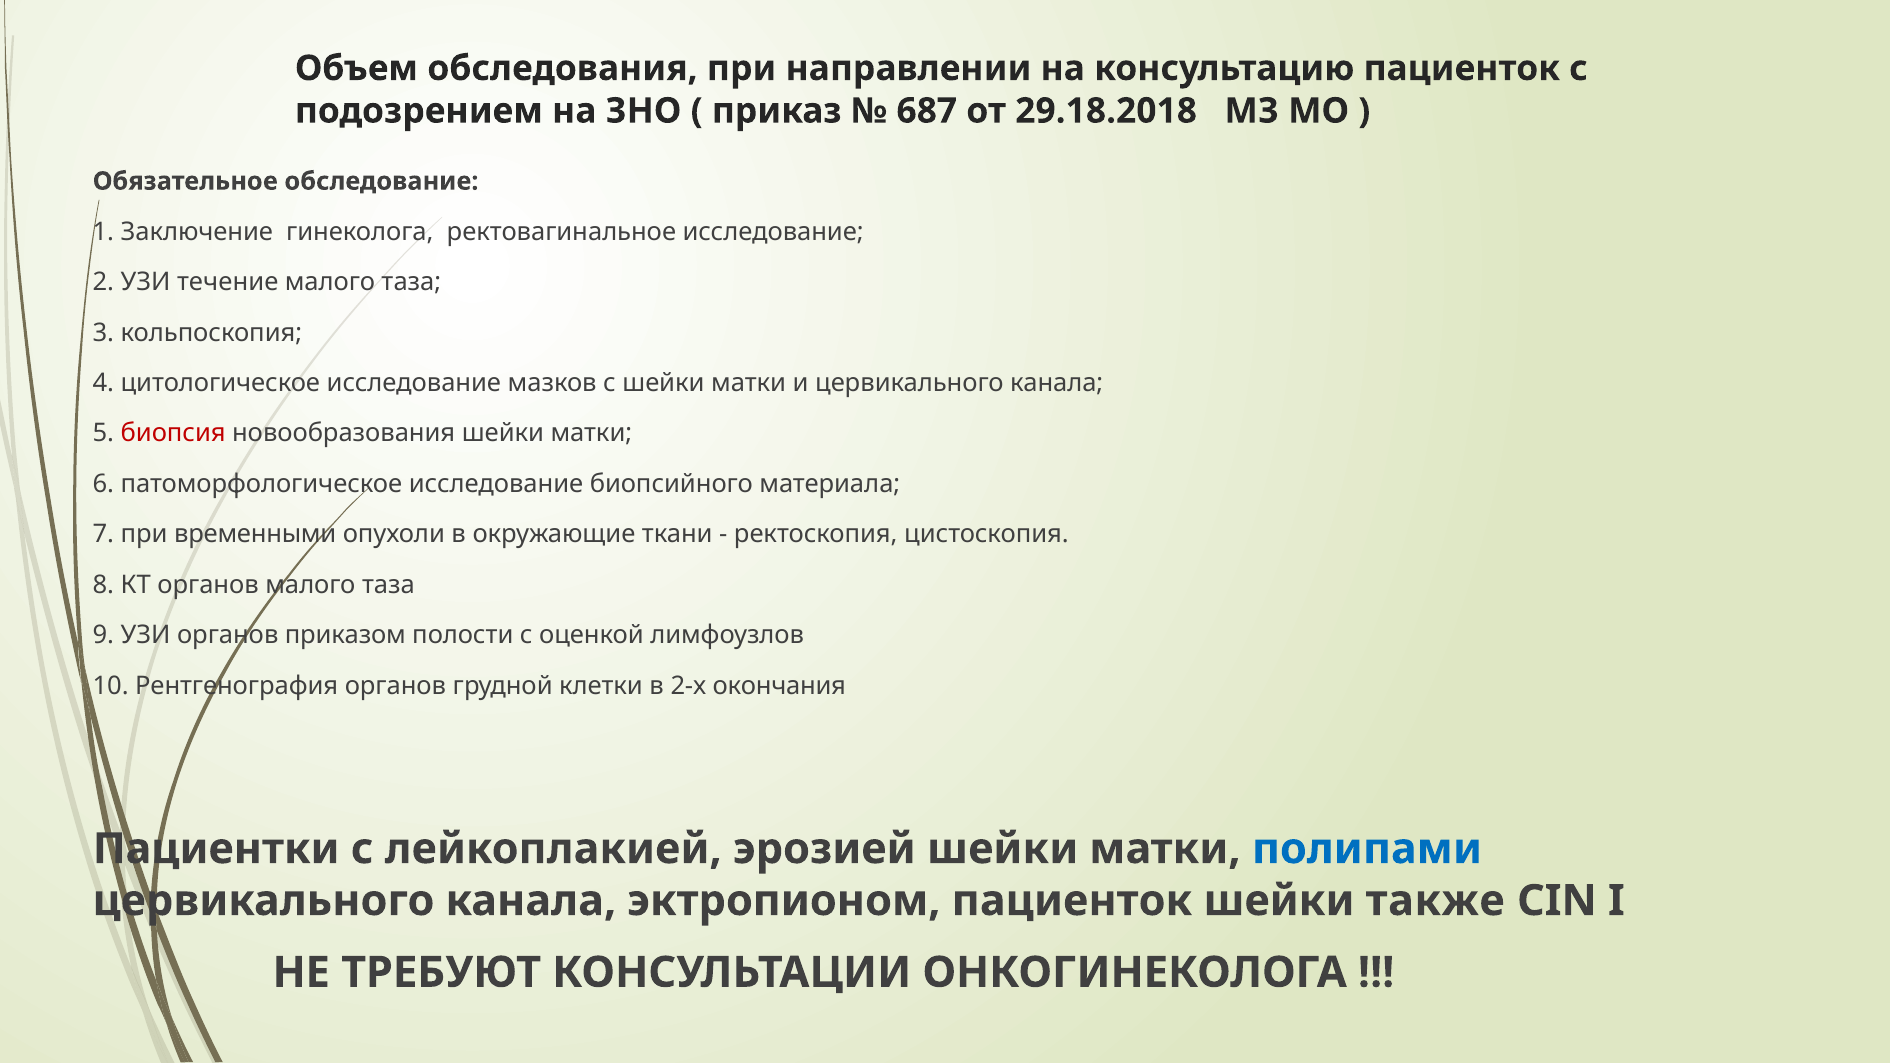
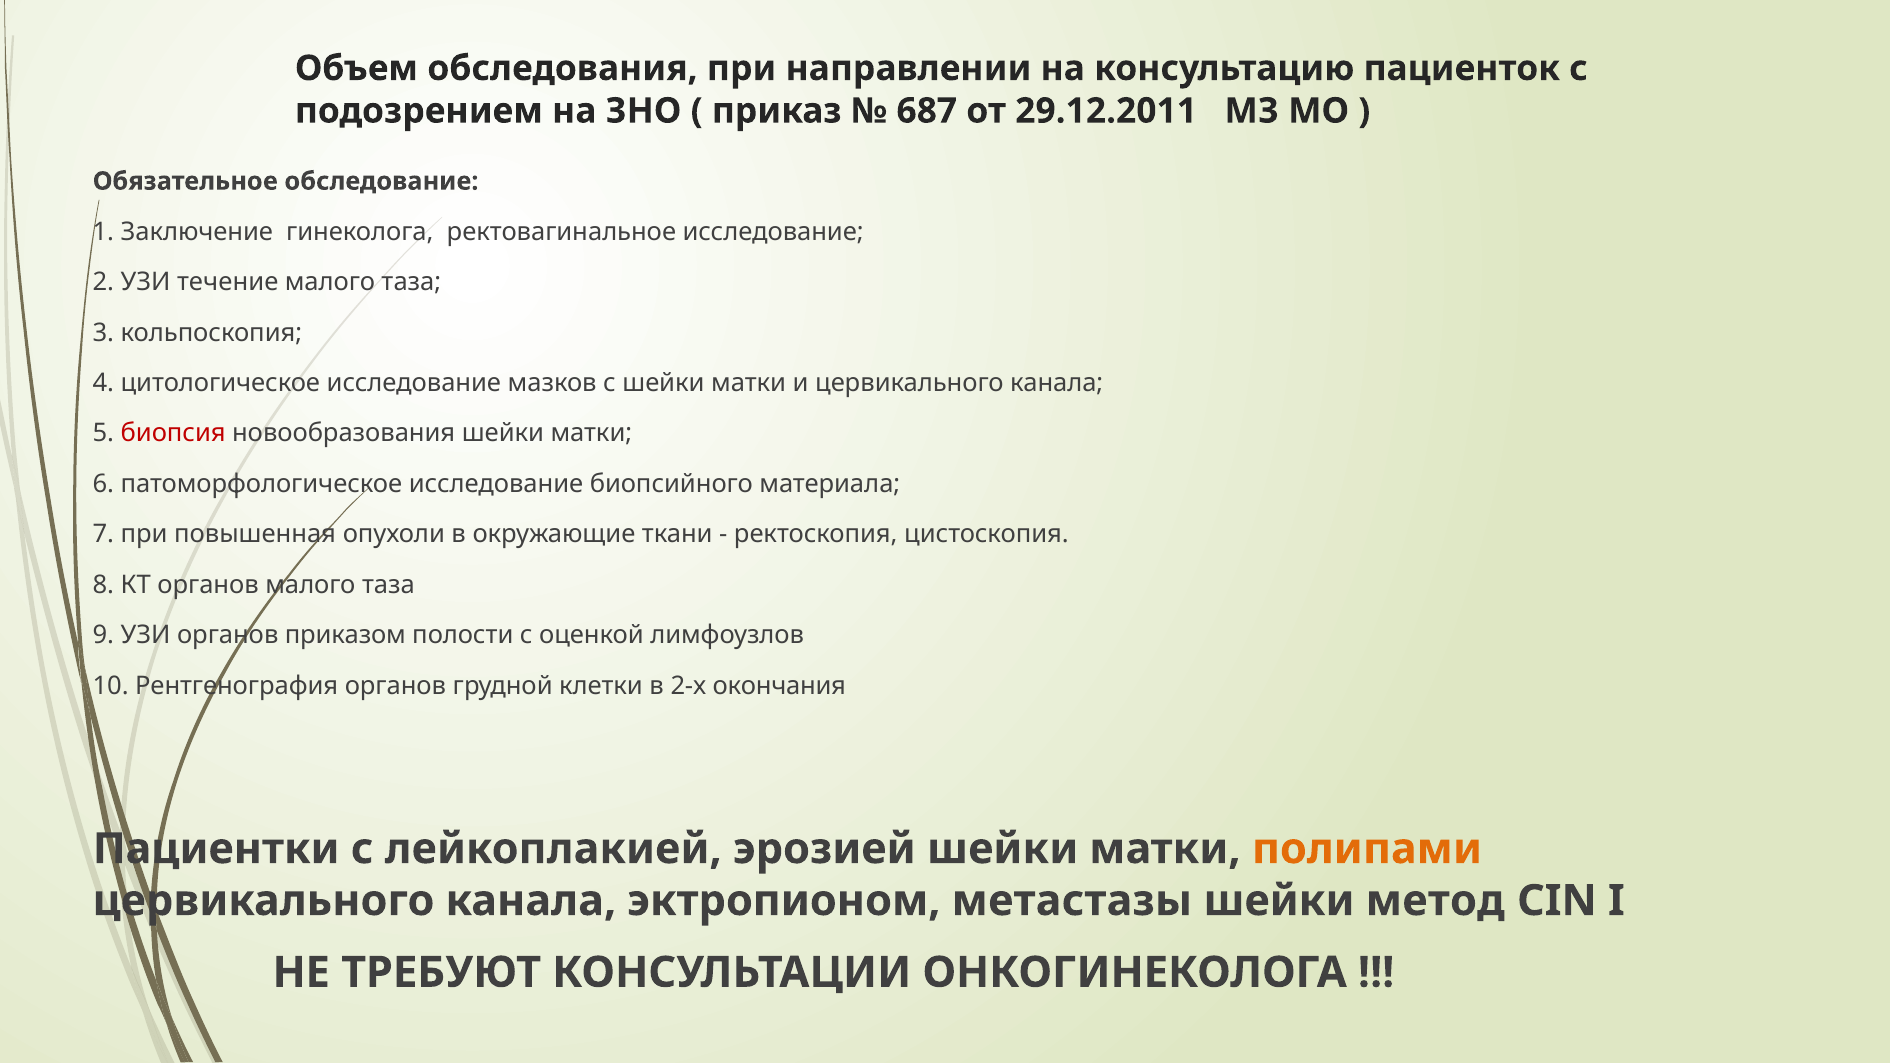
29.18.2018: 29.18.2018 -> 29.12.2011
временными: временными -> повышенная
полипами colour: blue -> orange
эктропионом пациенток: пациенток -> метастазы
также: также -> метод
